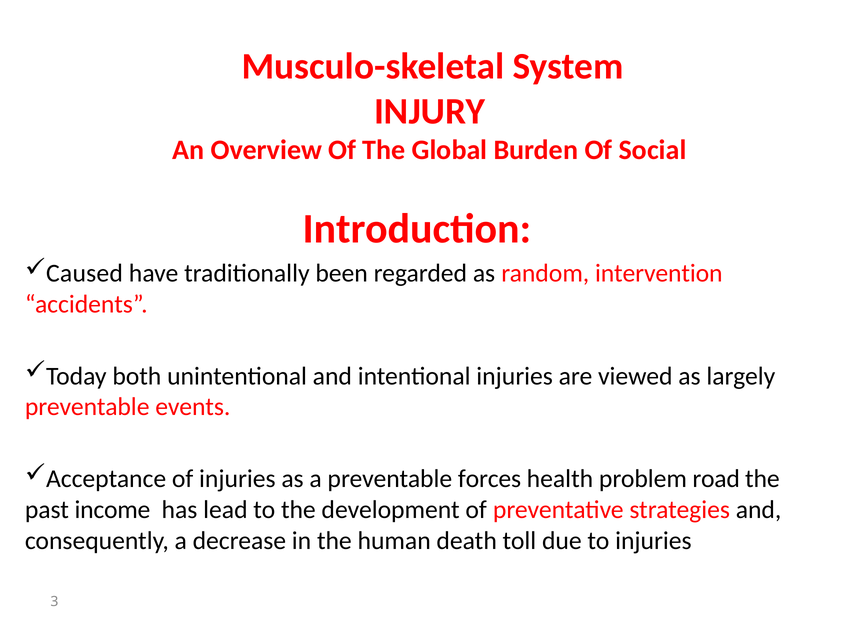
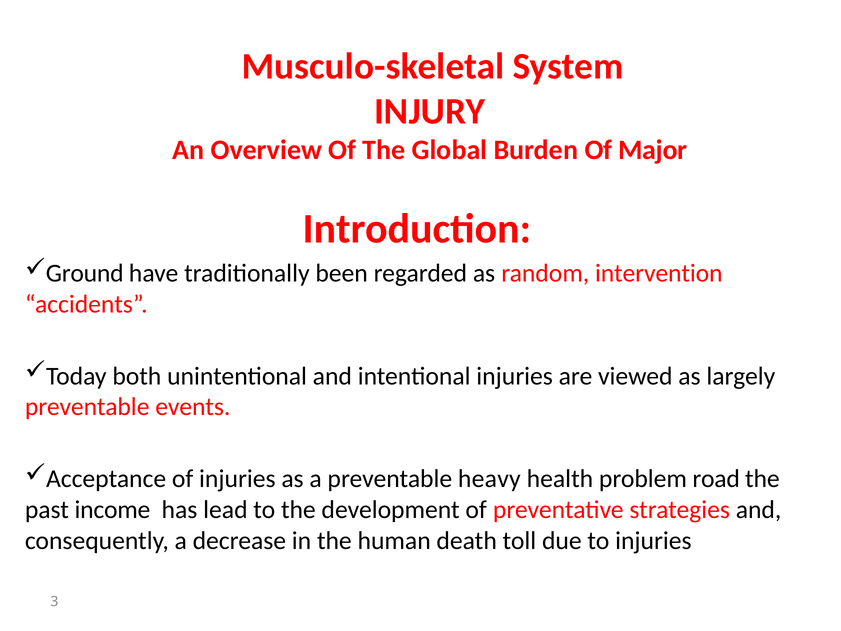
Social: Social -> Major
Caused: Caused -> Ground
forces: forces -> heavy
